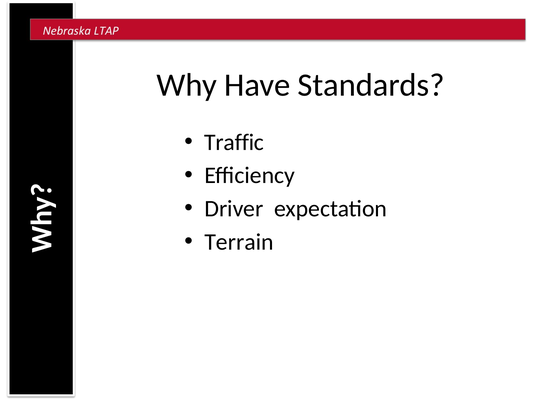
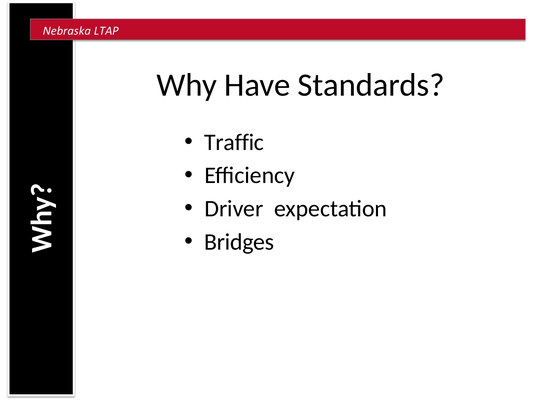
Terrain: Terrain -> Bridges
